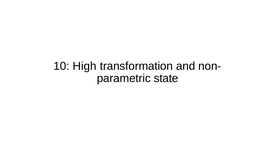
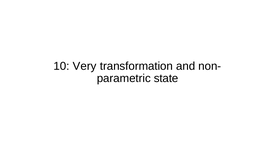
High: High -> Very
